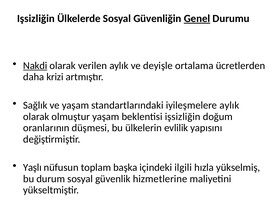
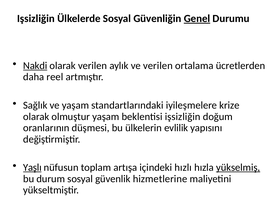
ve deyişle: deyişle -> verilen
krizi: krizi -> reel
iyileşmelere aylık: aylık -> krize
Yaşlı underline: none -> present
başka: başka -> artışa
ilgili: ilgili -> hızlı
yükselmiş underline: none -> present
